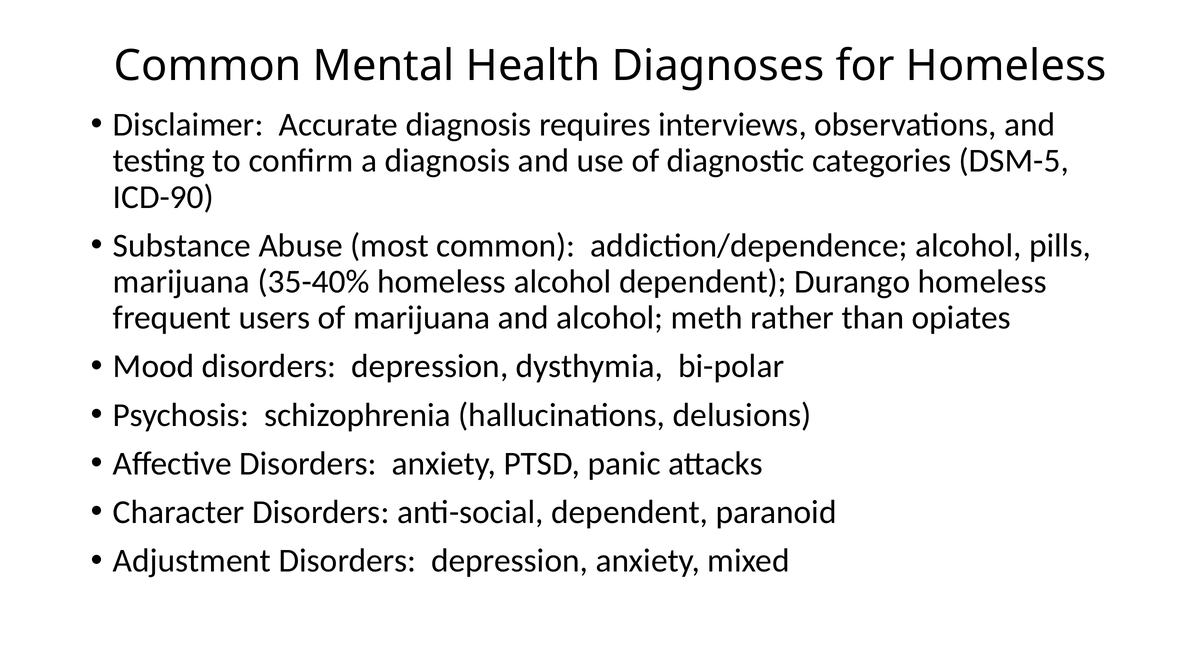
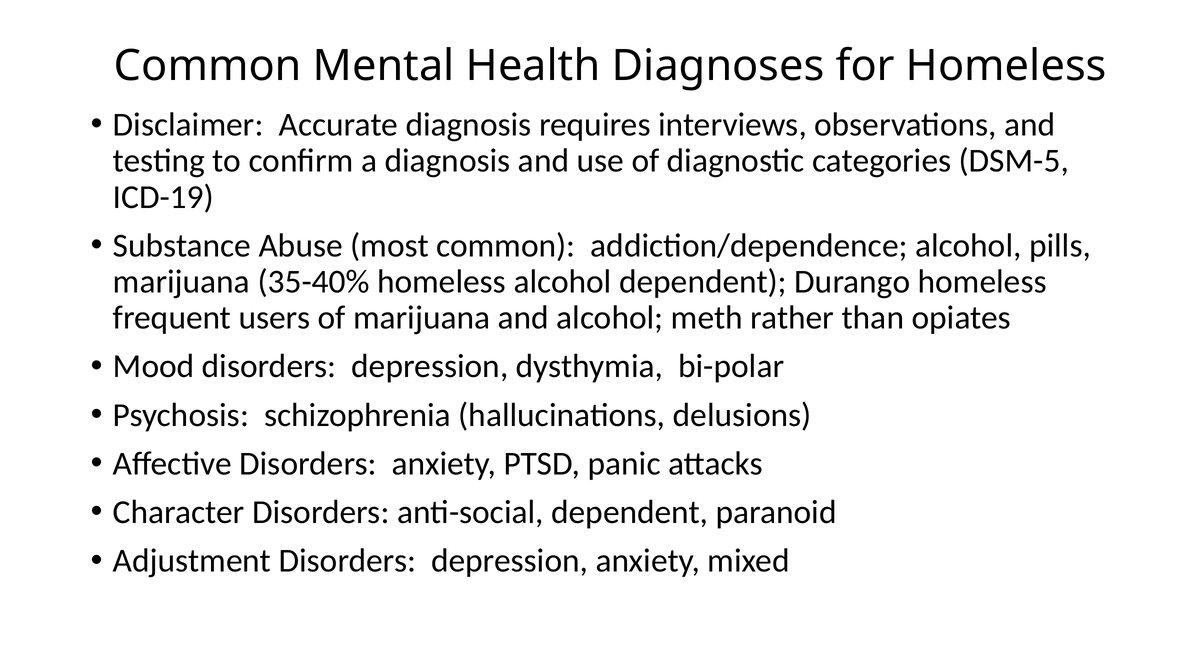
ICD-90: ICD-90 -> ICD-19
